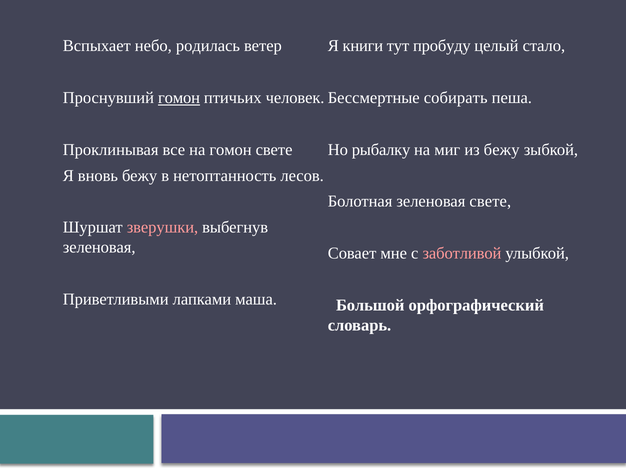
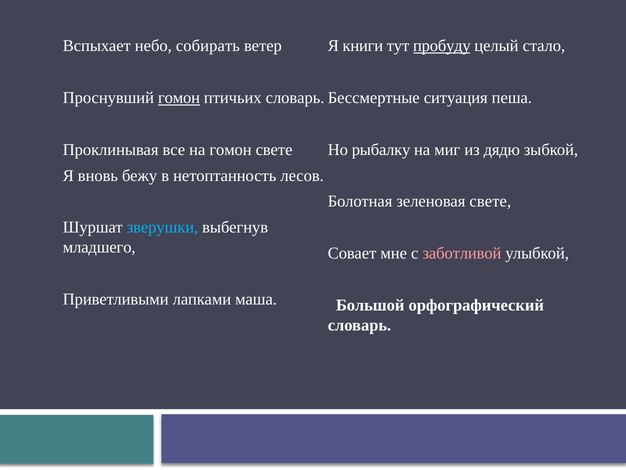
родилась: родилась -> собирать
пробуду underline: none -> present
птичьих человек: человек -> словарь
собирать: собирать -> ситуация
из бежу: бежу -> дядю
зверушки colour: pink -> light blue
зеленовая at (99, 247): зеленовая -> младшего
